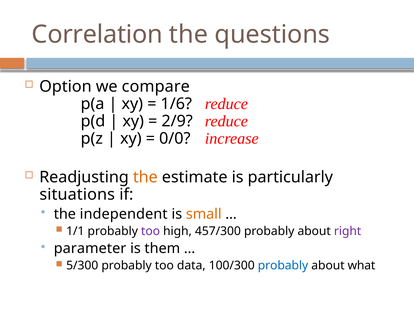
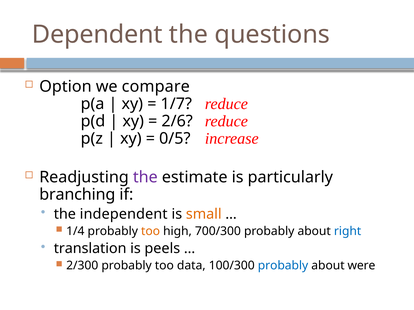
Correlation: Correlation -> Dependent
1/6: 1/6 -> 1/7
2/9: 2/9 -> 2/6
0/0: 0/0 -> 0/5
the at (145, 177) colour: orange -> purple
situations: situations -> branching
1/1: 1/1 -> 1/4
too at (151, 231) colour: purple -> orange
457/300: 457/300 -> 700/300
right colour: purple -> blue
parameter: parameter -> translation
them: them -> peels
5/300: 5/300 -> 2/300
what: what -> were
